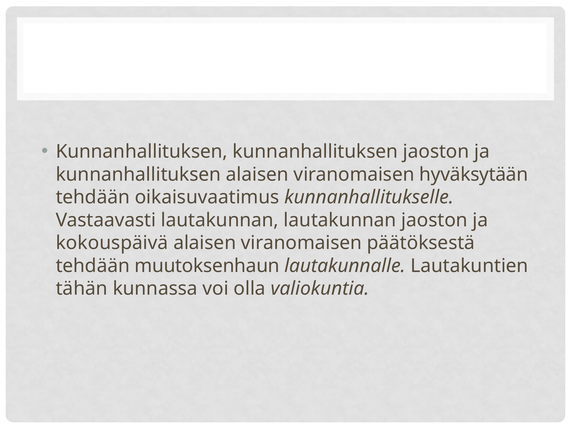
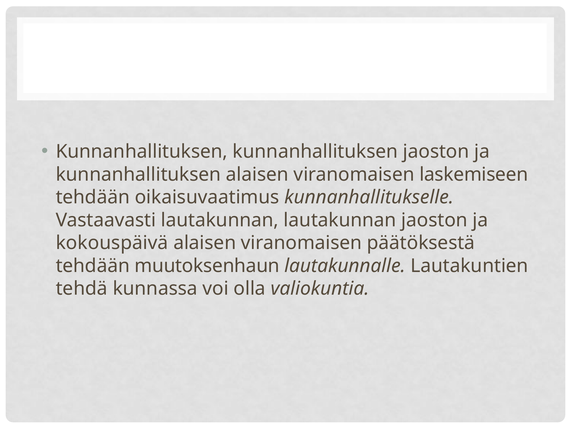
hyväksytään: hyväksytään -> laskemiseen
tähän: tähän -> tehdä
